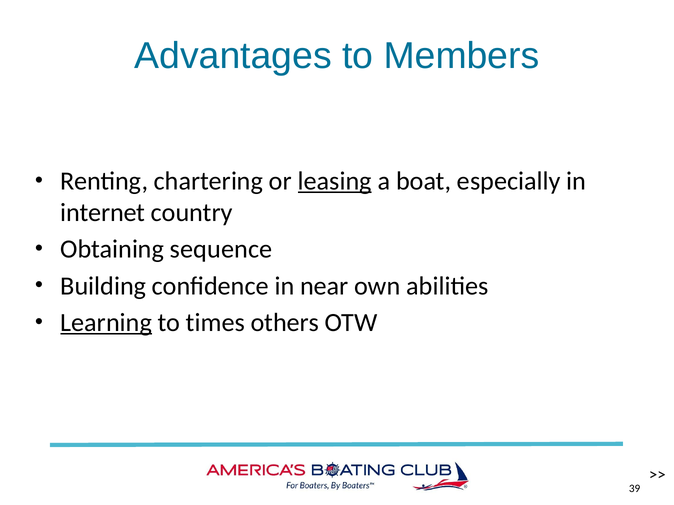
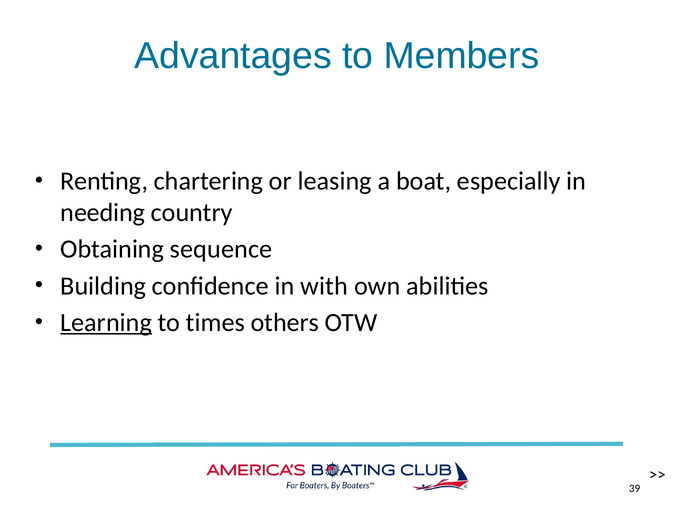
leasing underline: present -> none
internet: internet -> needing
near: near -> with
